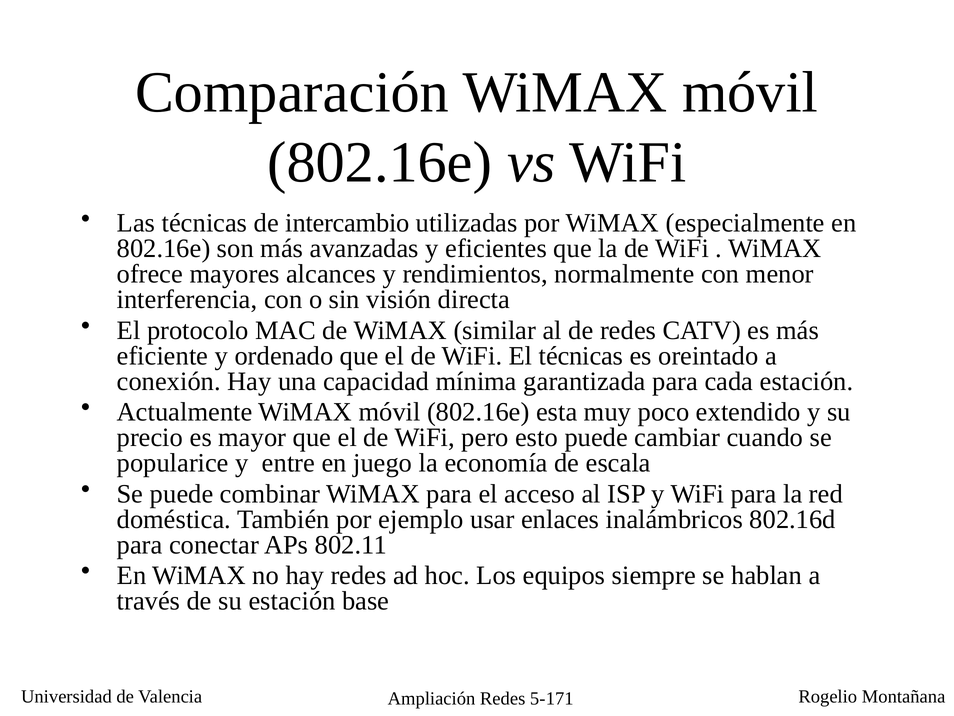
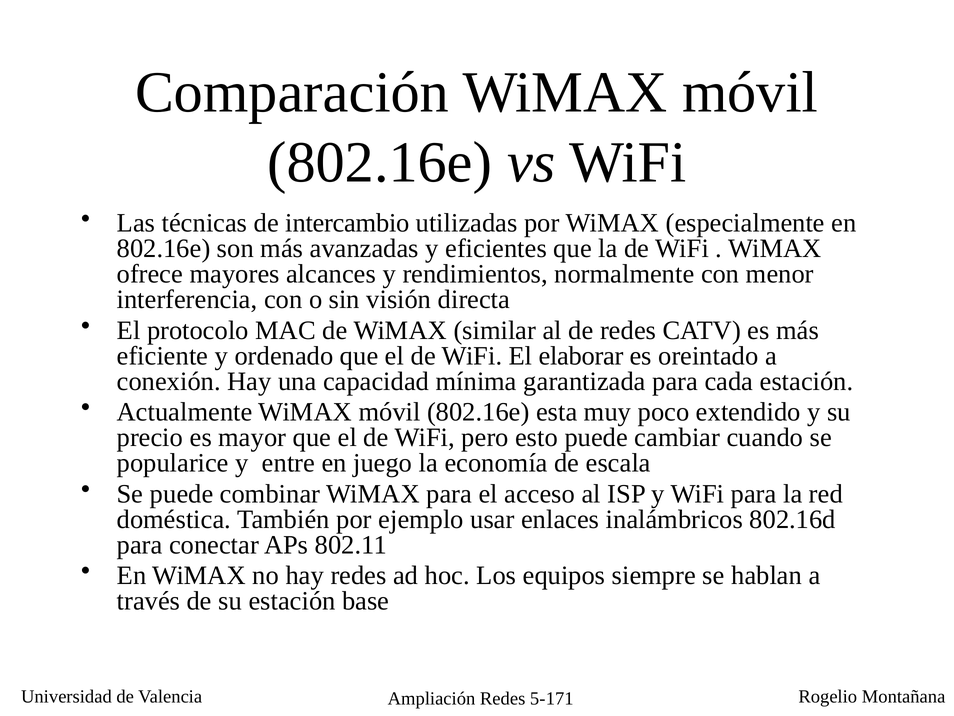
El técnicas: técnicas -> elaborar
